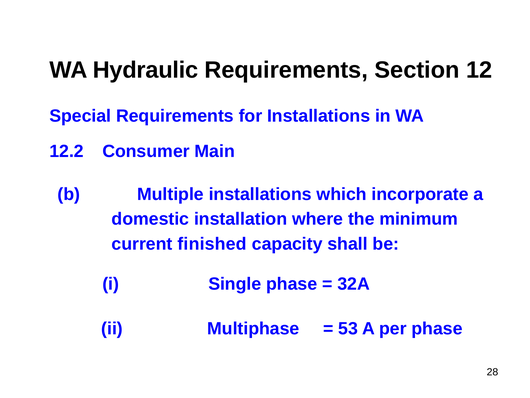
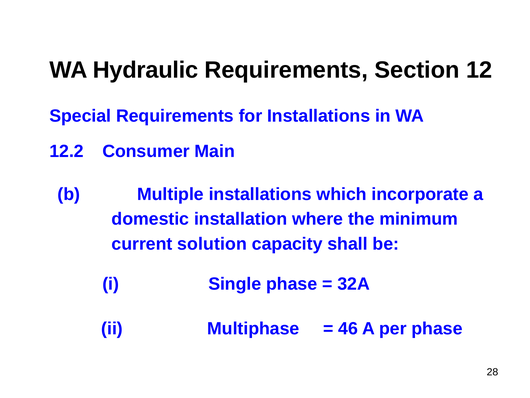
finished: finished -> solution
53: 53 -> 46
